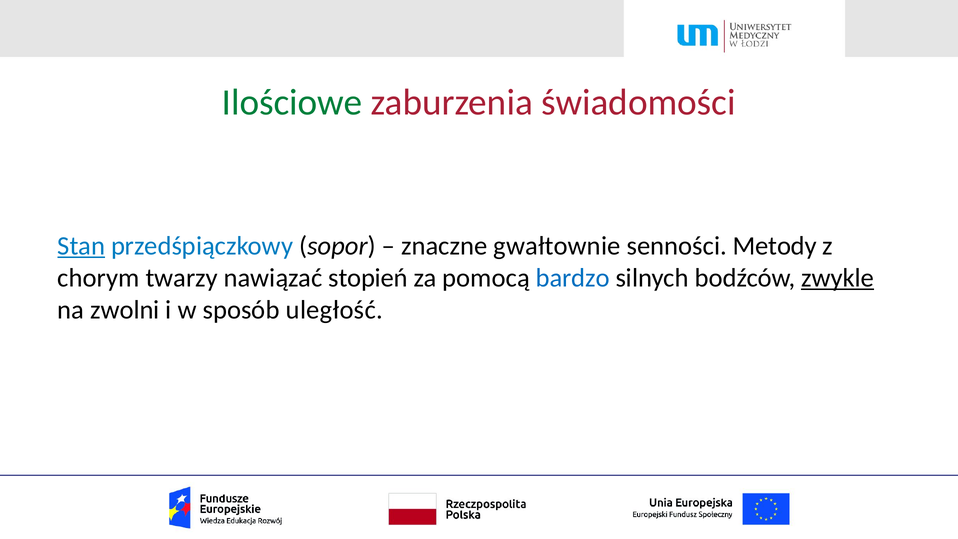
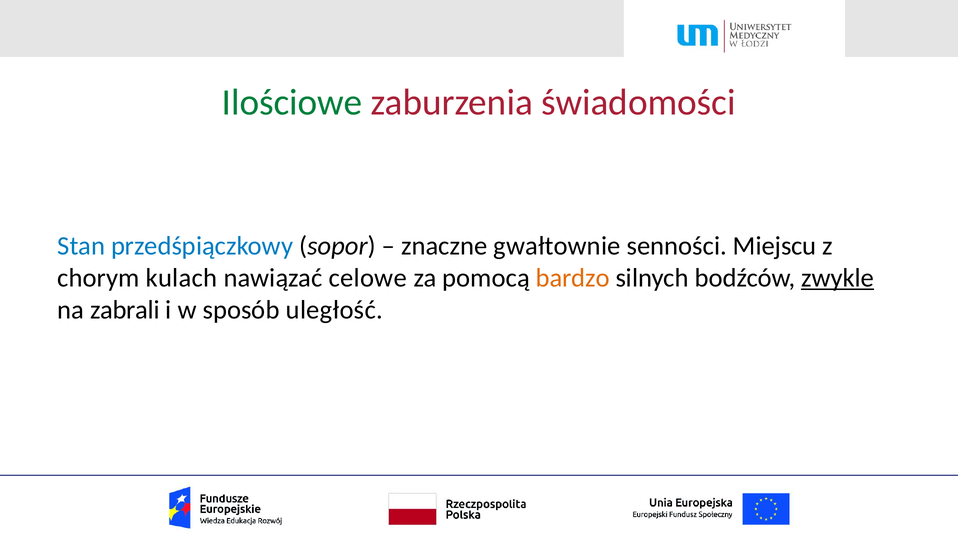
Stan underline: present -> none
Metody: Metody -> Miejscu
twarzy: twarzy -> kulach
stopień: stopień -> celowe
bardzo colour: blue -> orange
zwolni: zwolni -> zabrali
